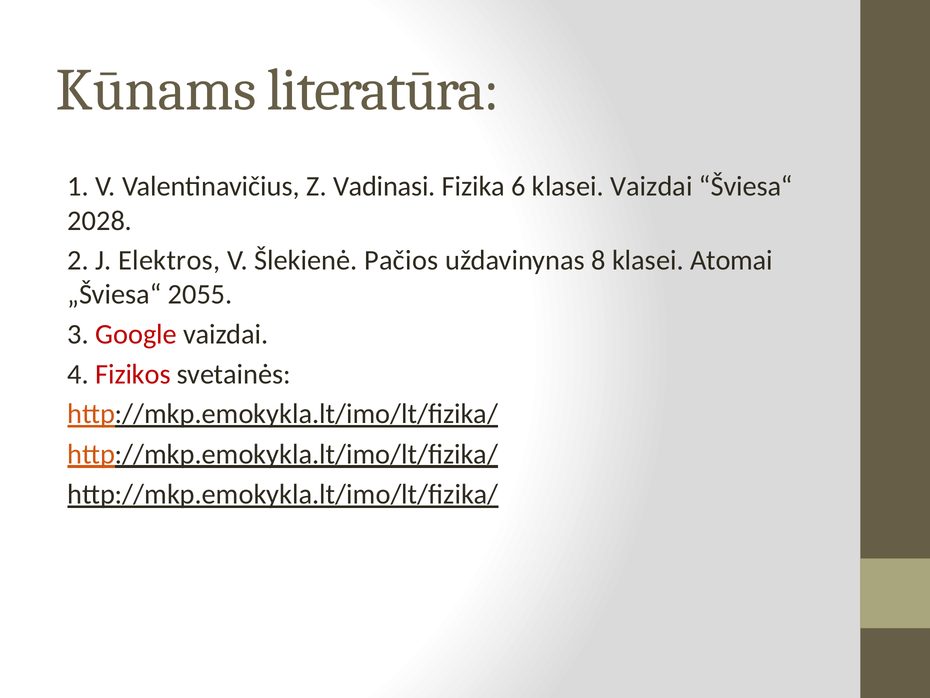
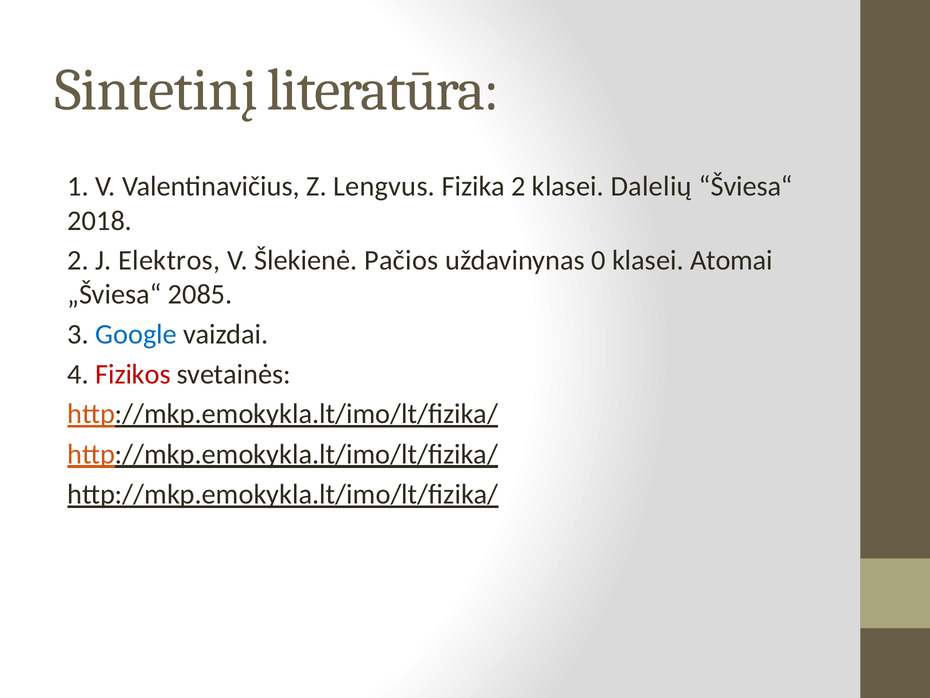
Kūnams: Kūnams -> Sintetinį
Vadinasi: Vadinasi -> Lengvus
Fizika 6: 6 -> 2
klasei Vaizdai: Vaizdai -> Dalelių
2028: 2028 -> 2018
8: 8 -> 0
2055: 2055 -> 2085
Google colour: red -> blue
